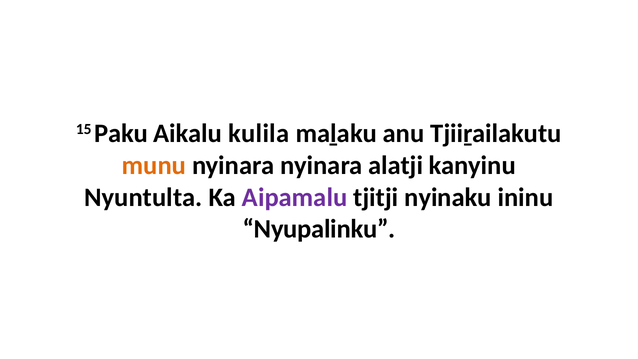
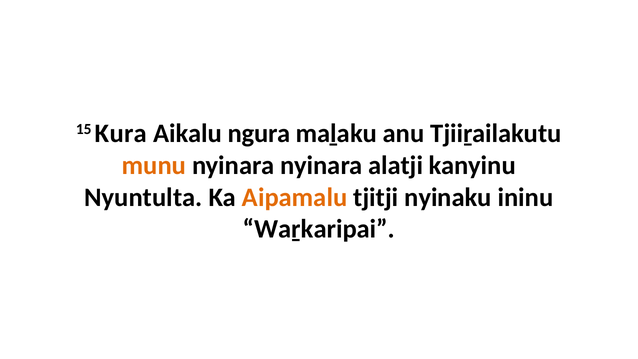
Paku: Paku -> Kura
kulila: kulila -> ngura
Aipamalu colour: purple -> orange
Nyupalinku: Nyupalinku -> Waṟkaripai
